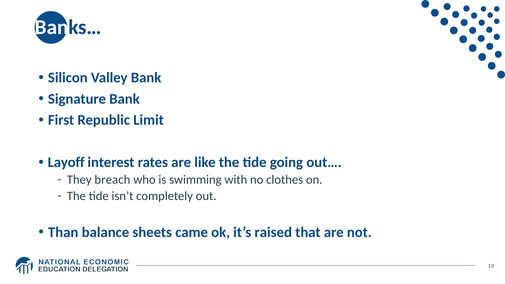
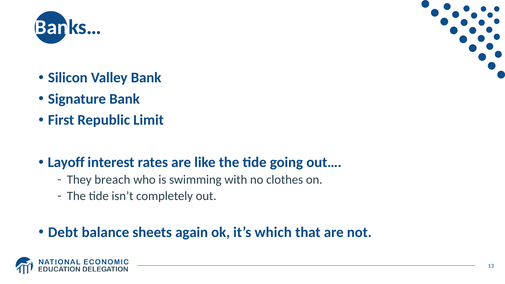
Than: Than -> Debt
came: came -> again
raised: raised -> which
